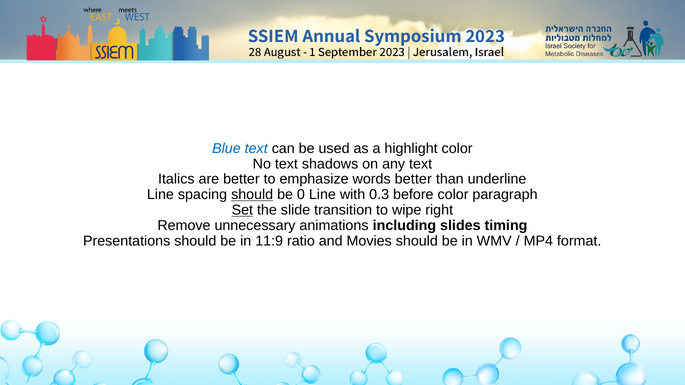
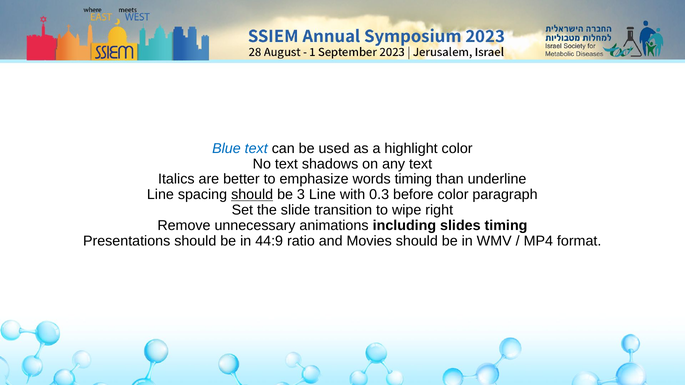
words better: better -> timing
0: 0 -> 3
Set underline: present -> none
11:9: 11:9 -> 44:9
